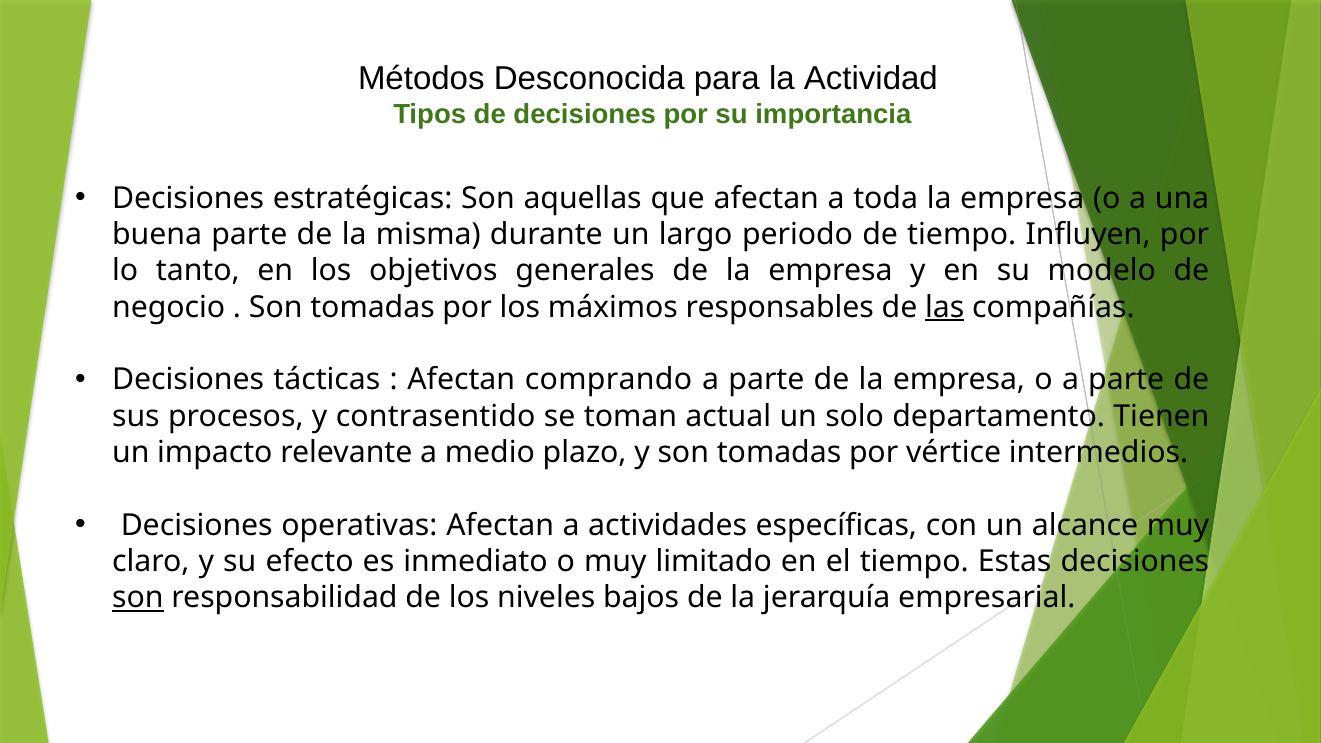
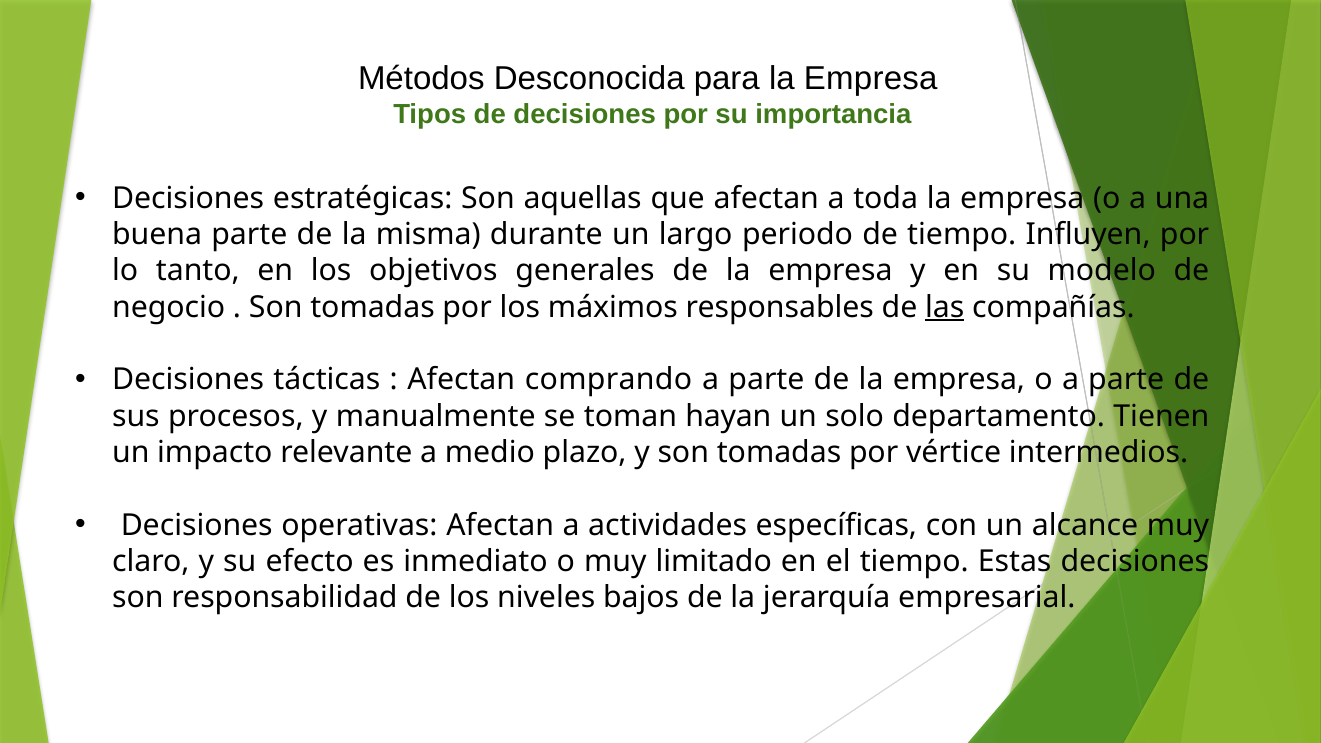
para la Actividad: Actividad -> Empresa
contrasentido: contrasentido -> manualmente
actual: actual -> hayan
son at (138, 598) underline: present -> none
